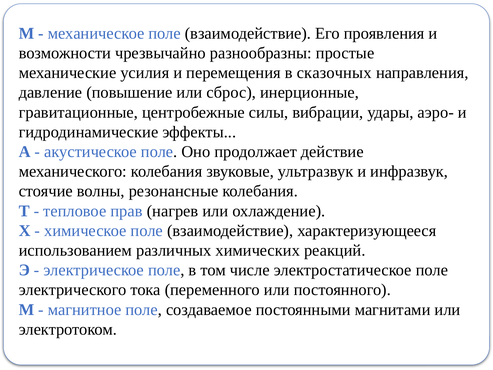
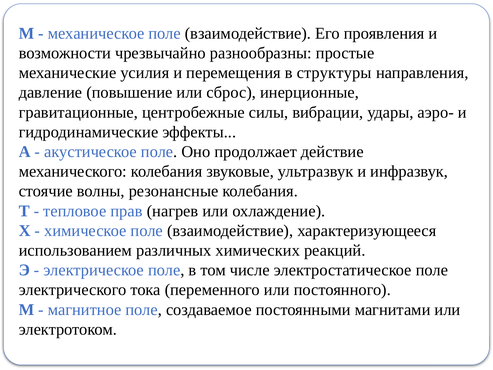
сказочных: сказочных -> структуры
